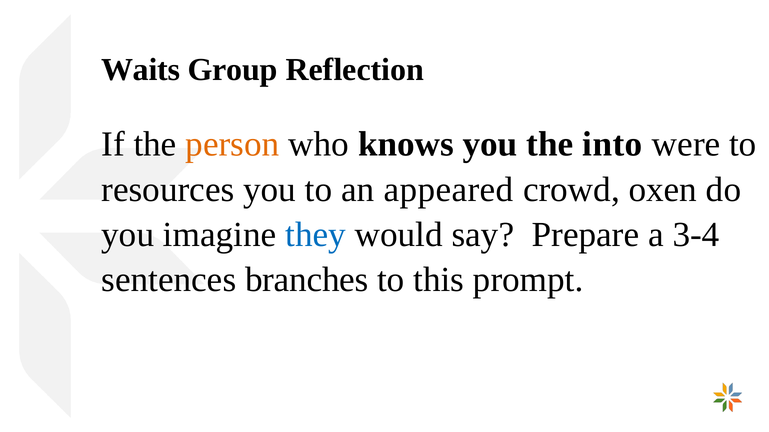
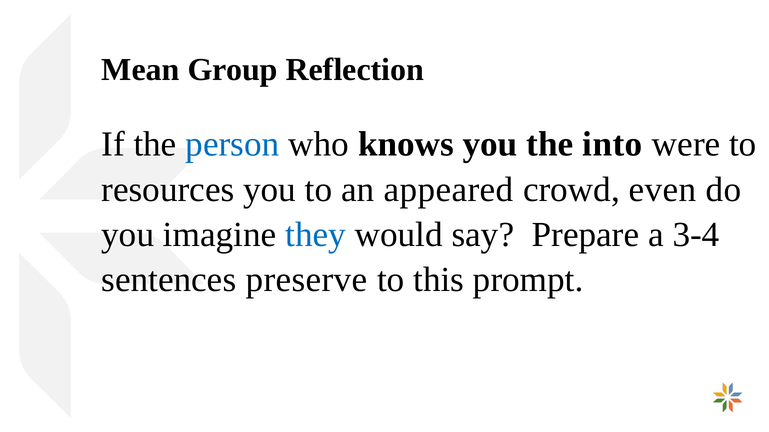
Waits: Waits -> Mean
person colour: orange -> blue
oxen: oxen -> even
branches: branches -> preserve
